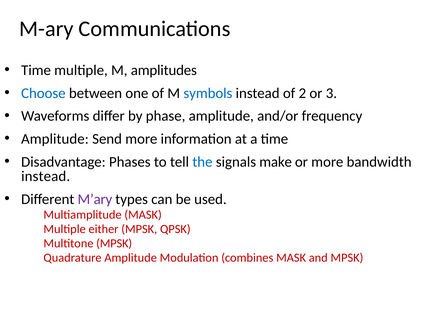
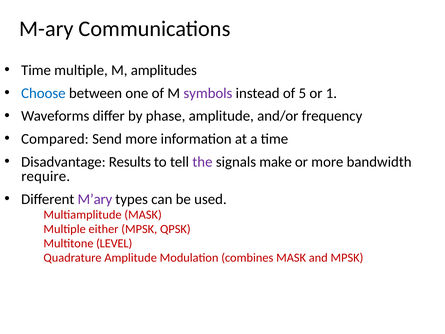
symbols colour: blue -> purple
2: 2 -> 5
3: 3 -> 1
Amplitude at (55, 139): Amplitude -> Compared
Phases: Phases -> Results
the colour: blue -> purple
instead at (46, 176): instead -> require
Multitone MPSK: MPSK -> LEVEL
